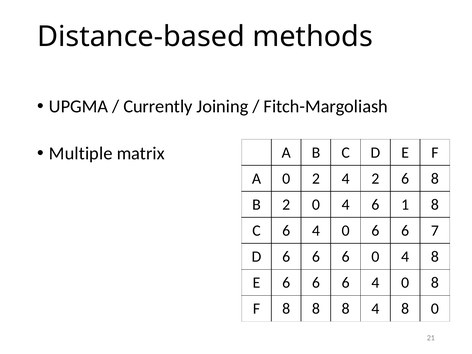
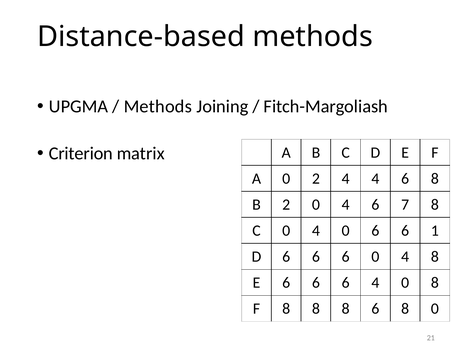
Currently at (158, 106): Currently -> Methods
Multiple: Multiple -> Criterion
4 2: 2 -> 4
1: 1 -> 7
C 6: 6 -> 0
7: 7 -> 1
8 4: 4 -> 6
